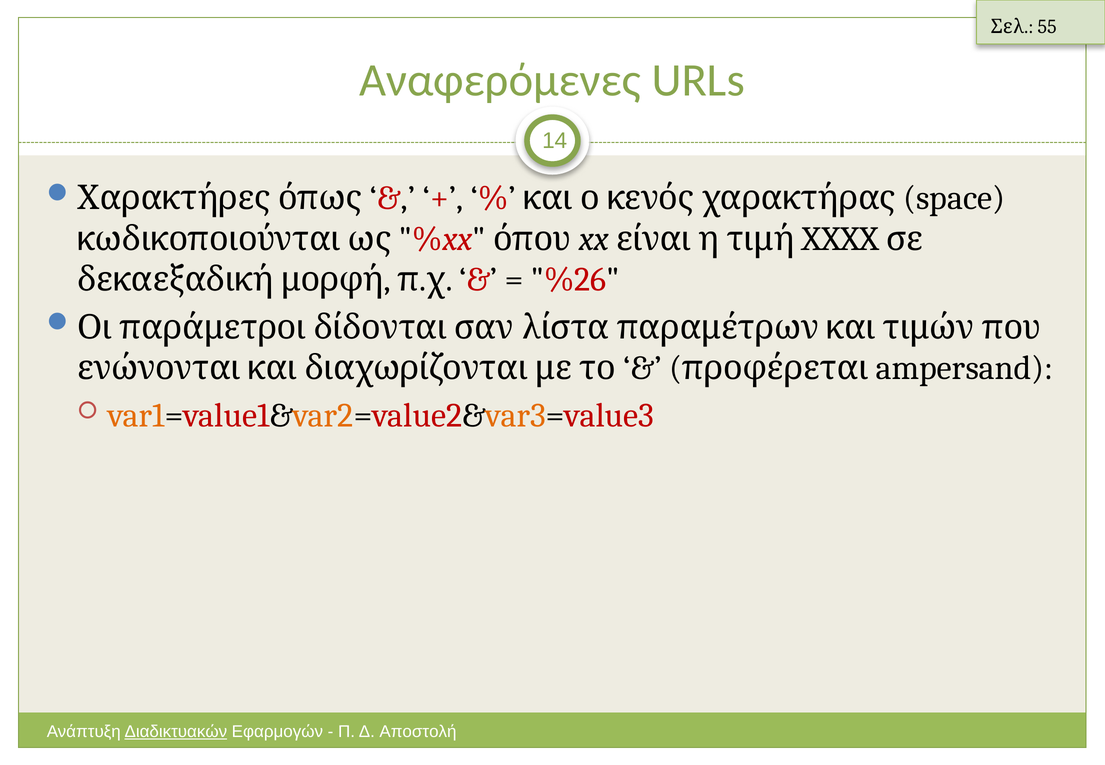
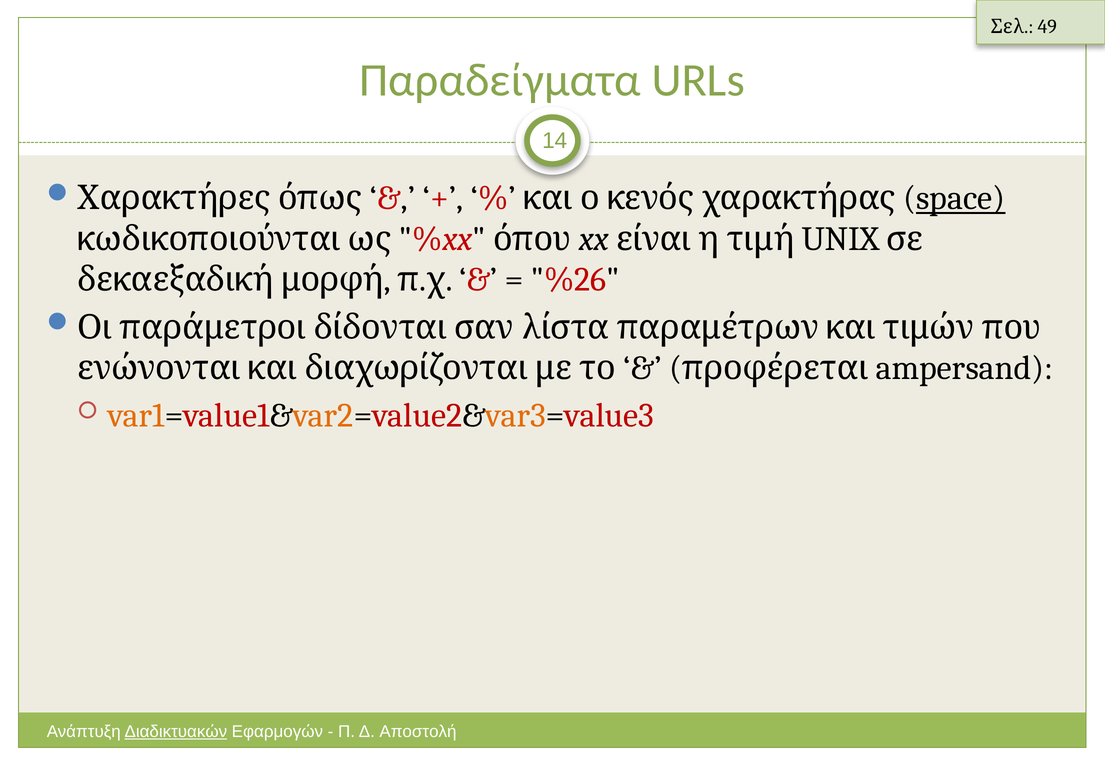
55: 55 -> 49
Αναφερόμενες: Αναφερόμενες -> Παραδείγματα
space underline: none -> present
XXXX: XXXX -> UNIX
